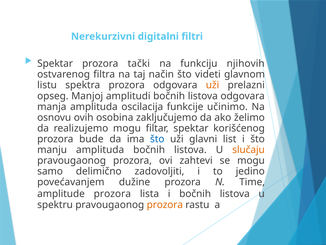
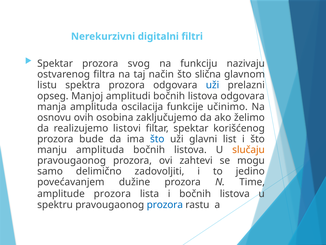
tački: tački -> svog
njihovih: njihovih -> nazivaju
videti: videti -> slična
uži at (213, 85) colour: orange -> blue
realizujemo mogu: mogu -> listovi
prozora at (165, 204) colour: orange -> blue
